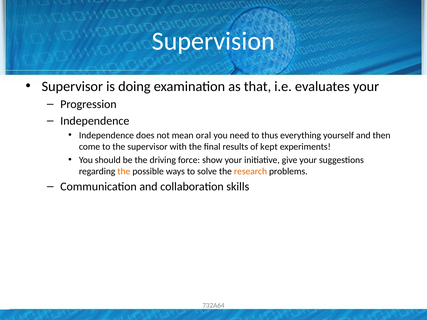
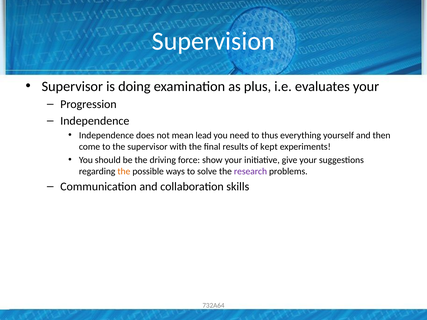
that: that -> plus
oral: oral -> lead
research colour: orange -> purple
